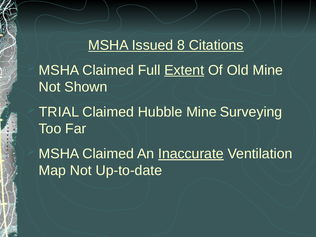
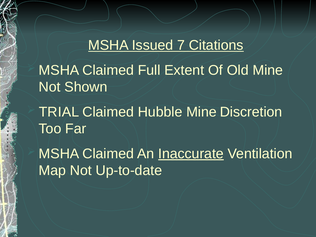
8: 8 -> 7
Extent underline: present -> none
Surveying: Surveying -> Discretion
